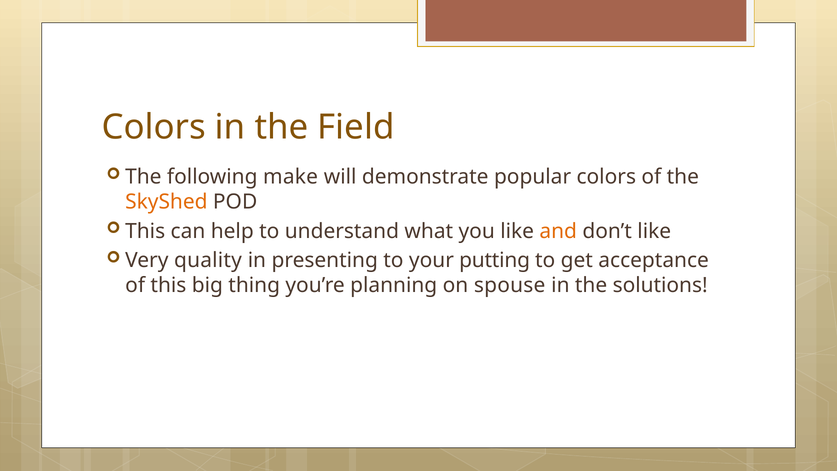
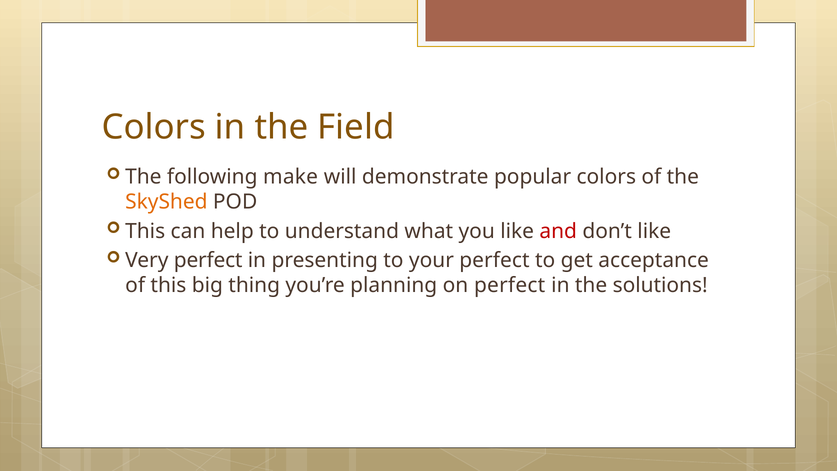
and colour: orange -> red
Very quality: quality -> perfect
your putting: putting -> perfect
on spouse: spouse -> perfect
